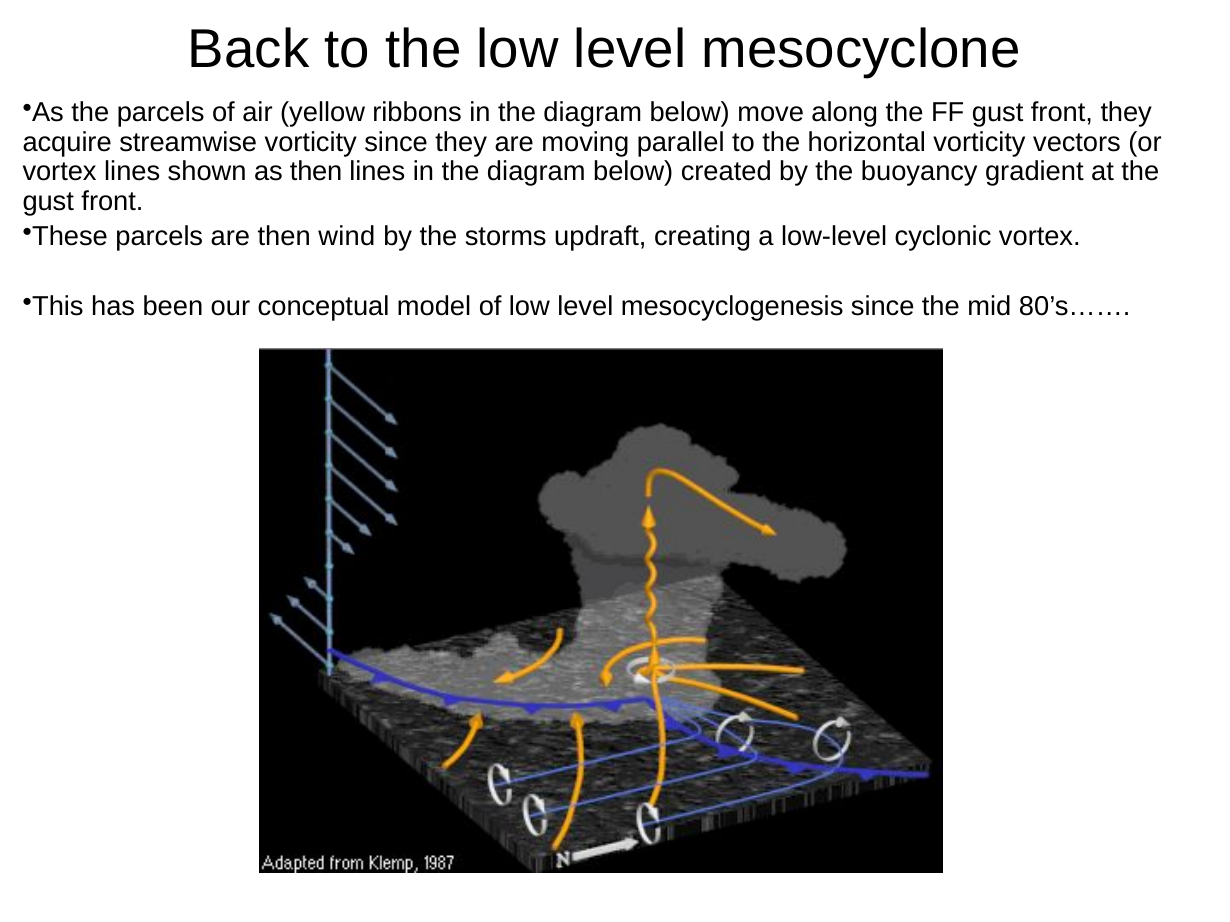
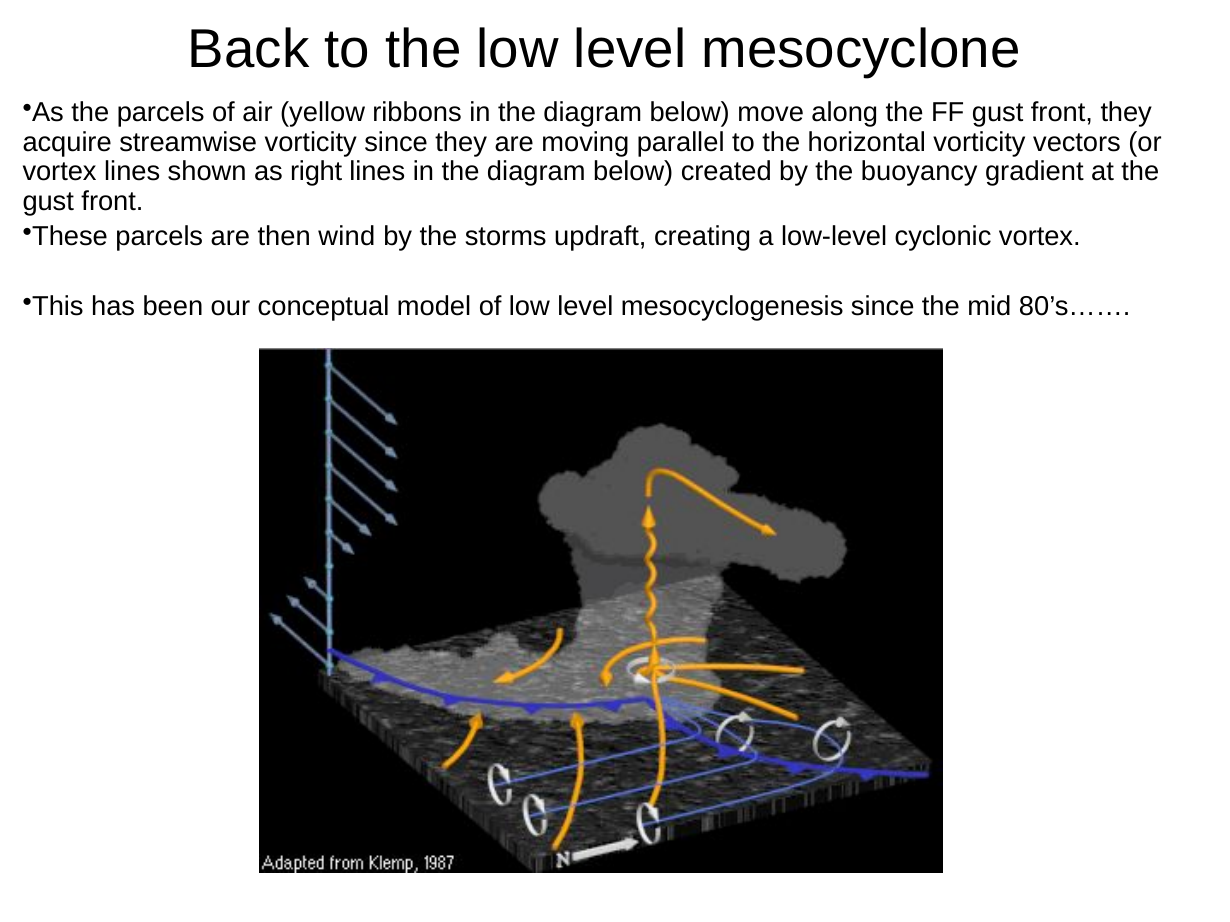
as then: then -> right
